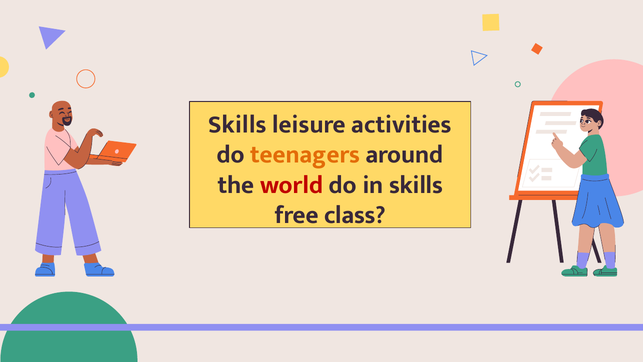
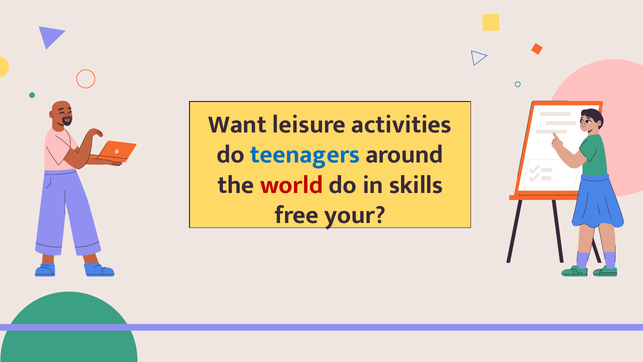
Skills at (237, 125): Skills -> Want
teenagers colour: orange -> blue
class: class -> your
